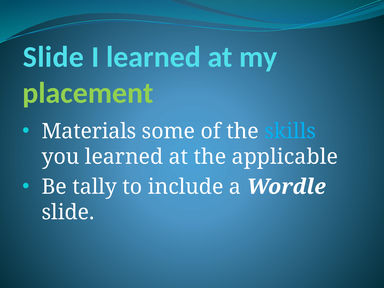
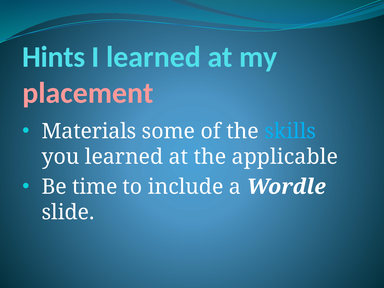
Slide at (53, 57): Slide -> Hints
placement colour: light green -> pink
tally: tally -> time
